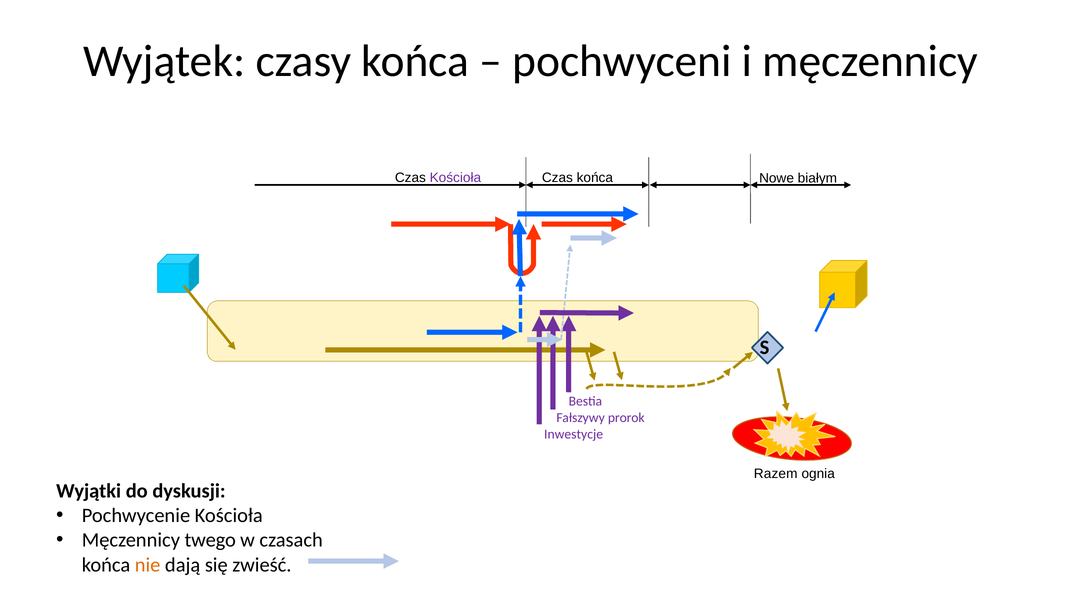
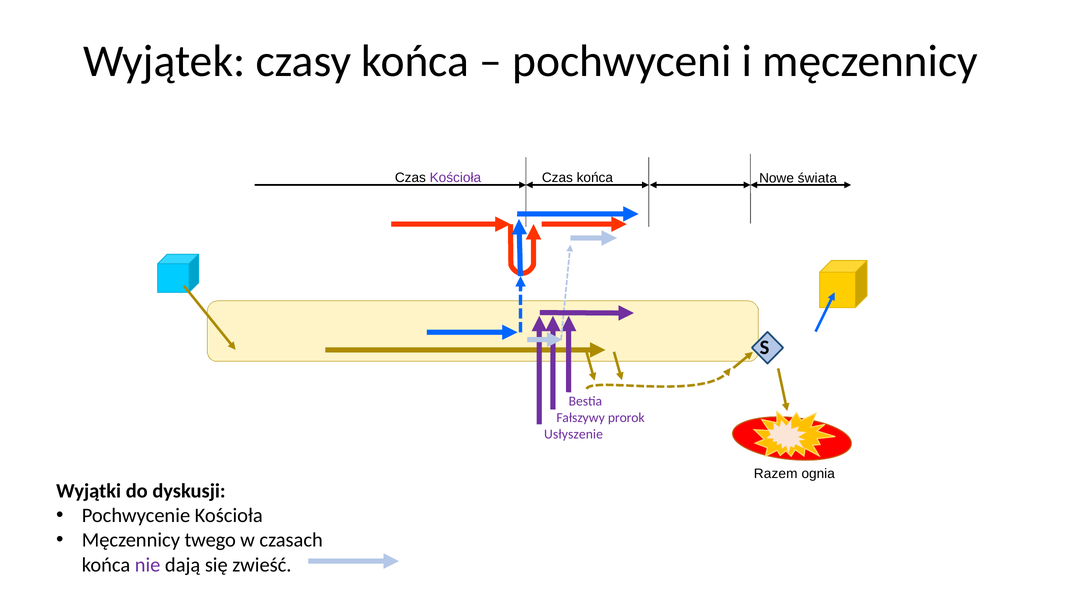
białym: białym -> świata
Inwestycje: Inwestycje -> Usłyszenie
nie colour: orange -> purple
